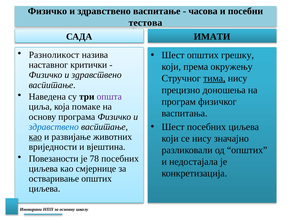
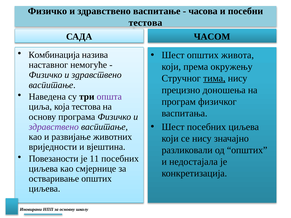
ИМАТИ: ИМАТИ -> ЧАСОМ
Разноликост: Разноликост -> Комбинација
грешку: грешку -> живота
критички: критички -> немогуће
која помаке: помаке -> тестова
здравствено at (54, 127) colour: blue -> purple
као at (35, 137) underline: present -> none
78: 78 -> 11
